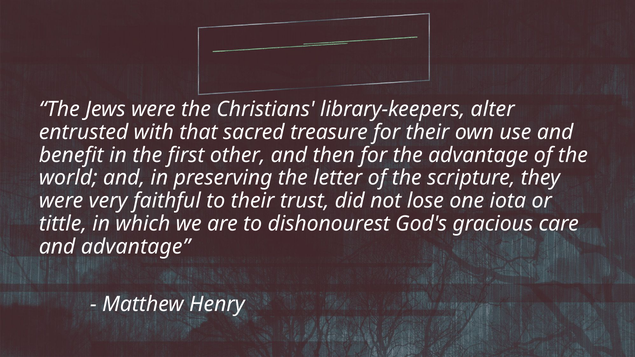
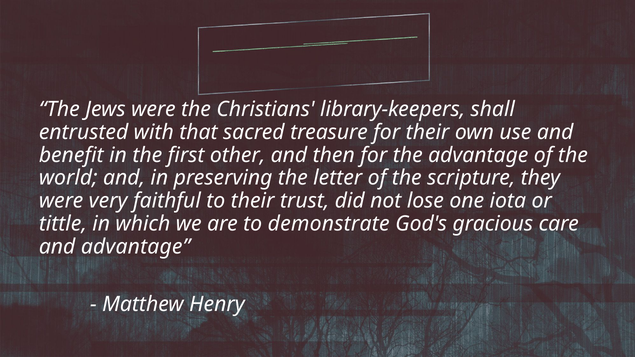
alter: alter -> shall
dishonourest: dishonourest -> demonstrate
